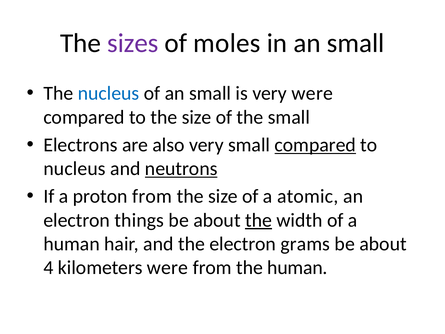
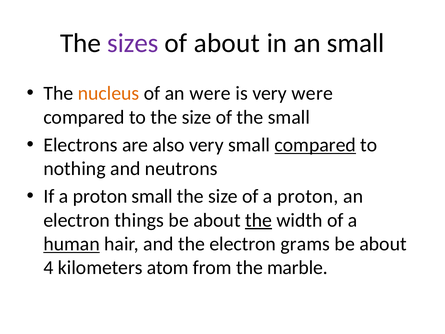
of moles: moles -> about
nucleus at (109, 93) colour: blue -> orange
of an small: small -> were
nucleus at (75, 169): nucleus -> nothing
neutrons underline: present -> none
proton from: from -> small
of a atomic: atomic -> proton
human at (72, 244) underline: none -> present
kilometers were: were -> atom
the human: human -> marble
